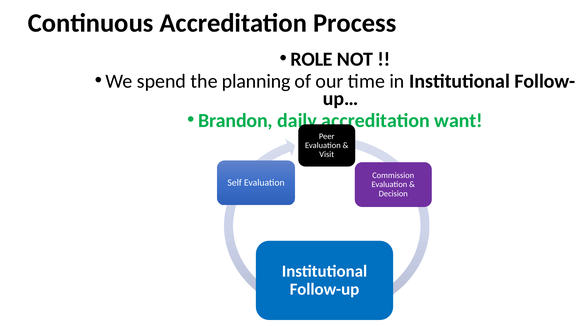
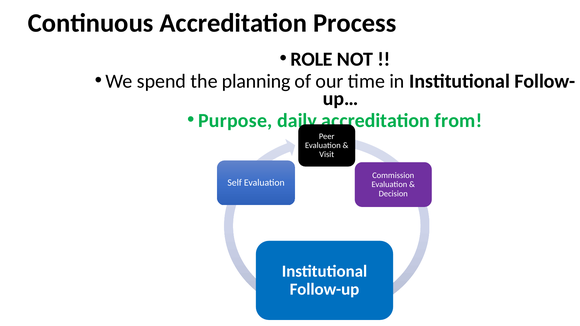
Brandon: Brandon -> Purpose
want: want -> from
